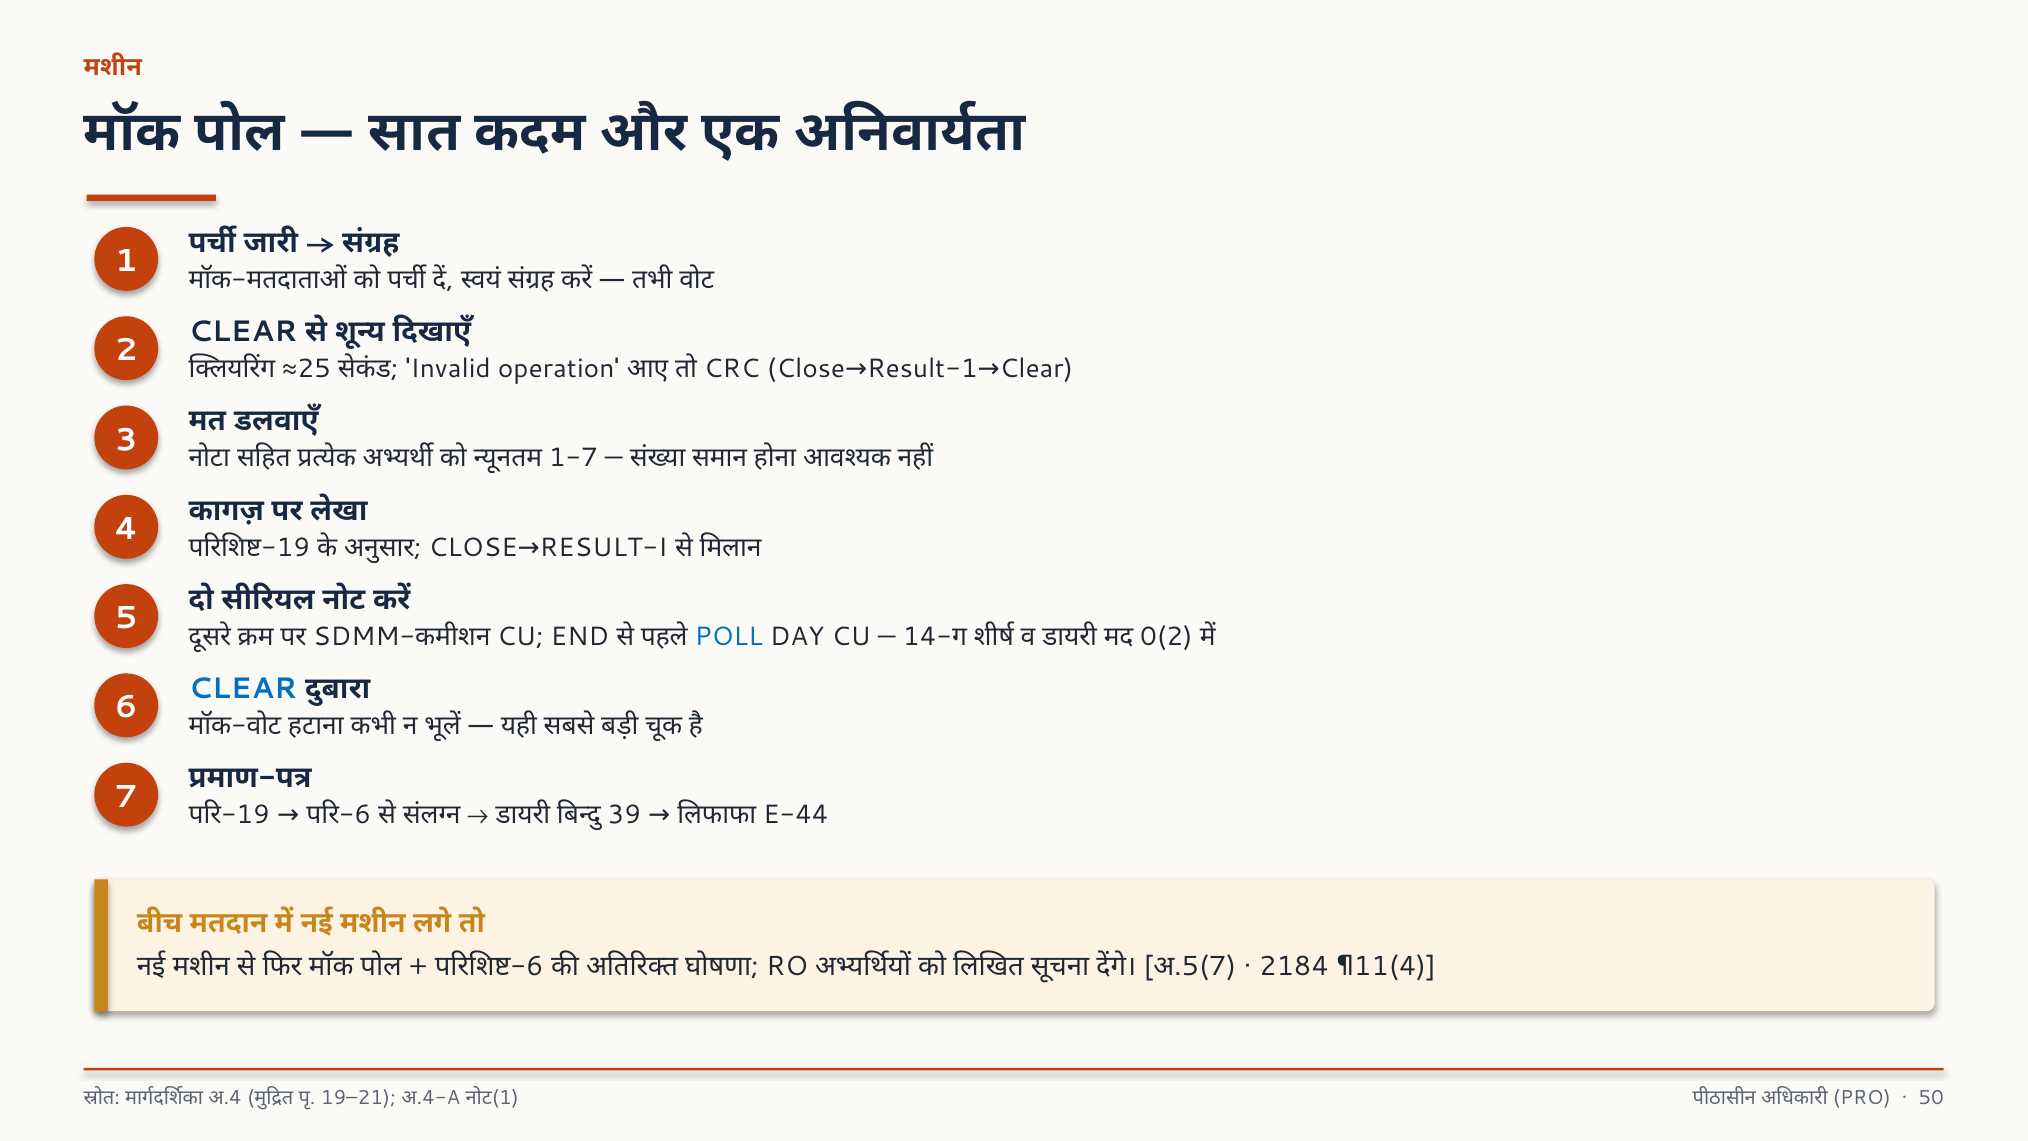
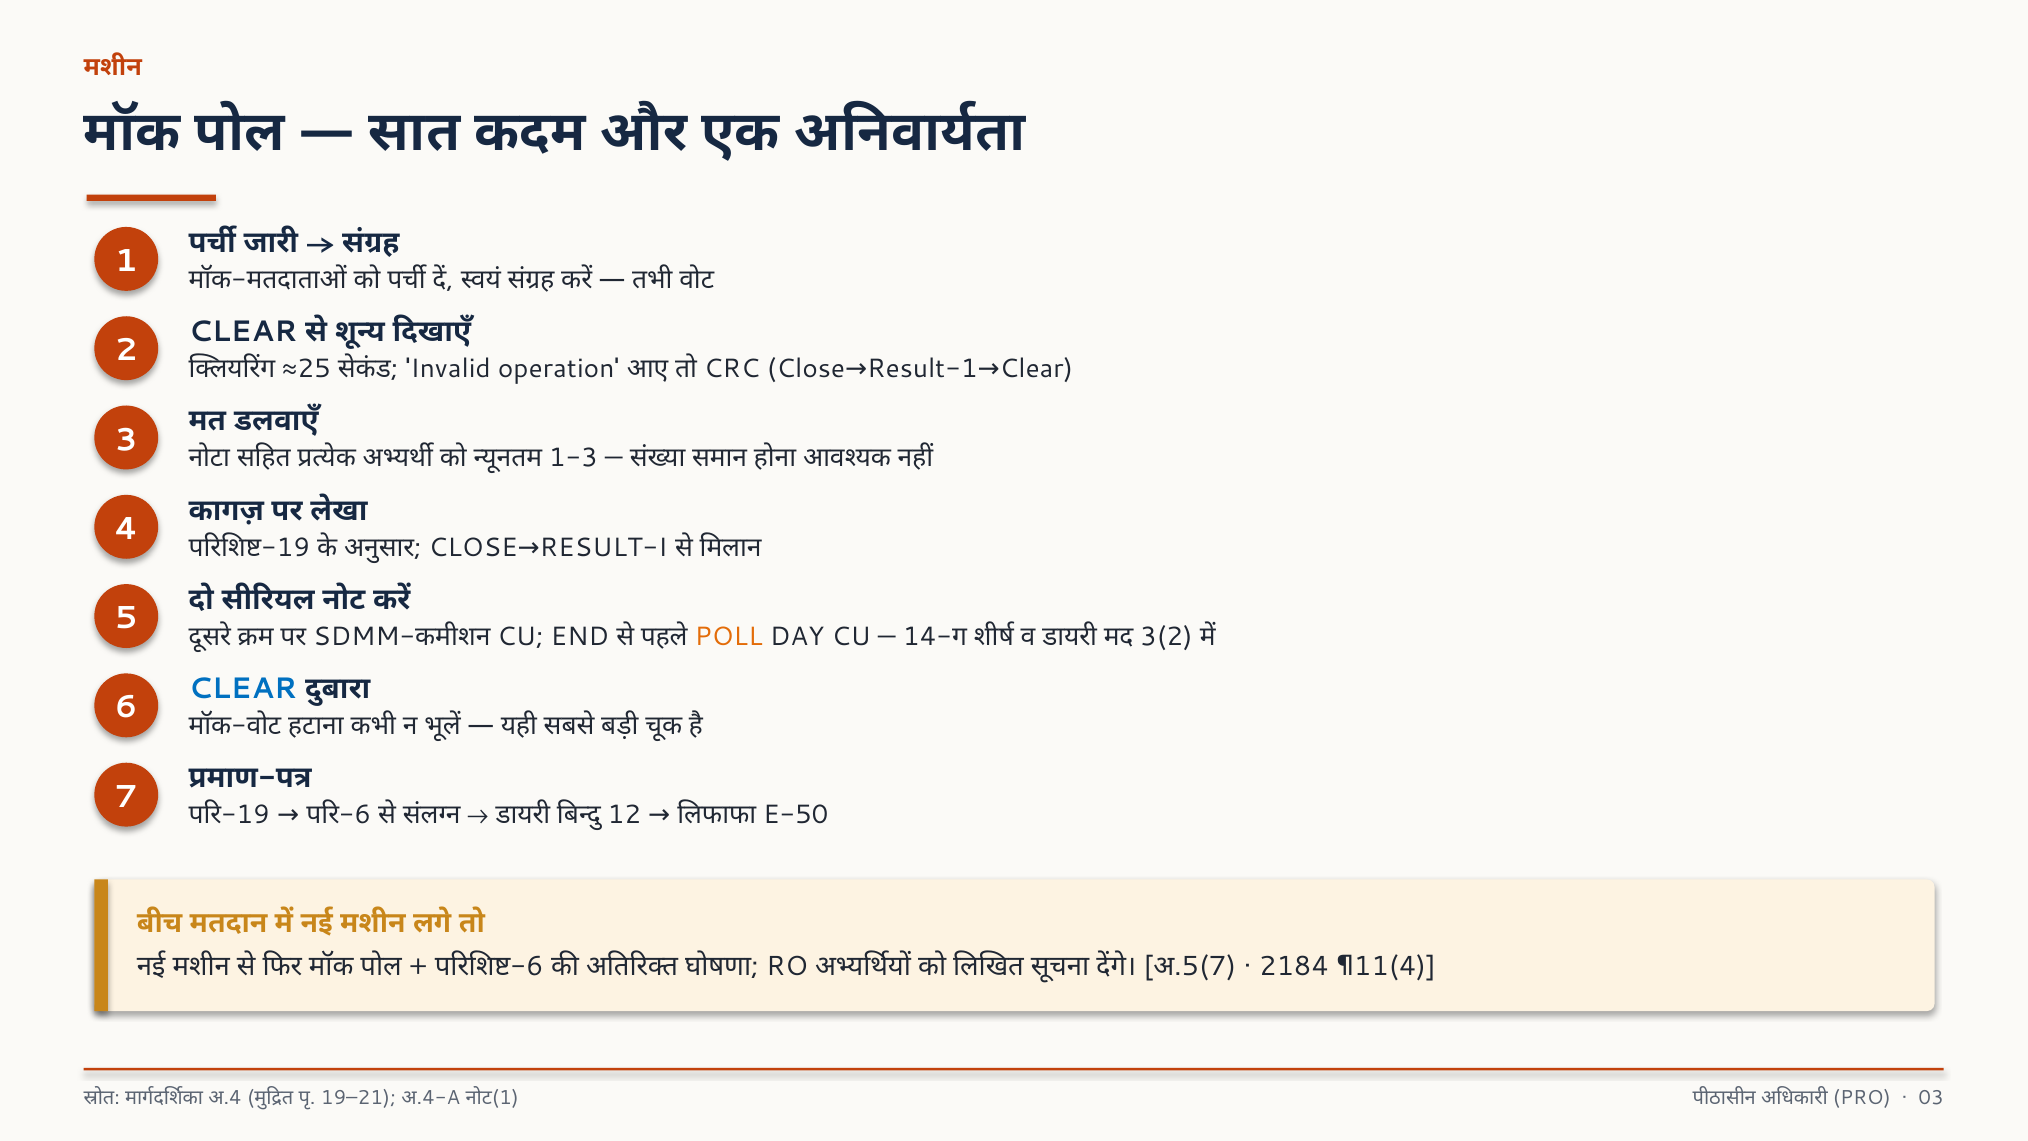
1-7: 1-7 -> 1-3
POLL colour: blue -> orange
0(2: 0(2 -> 3(2
39: 39 -> 12
E-44: E-44 -> E-50
50: 50 -> 03
